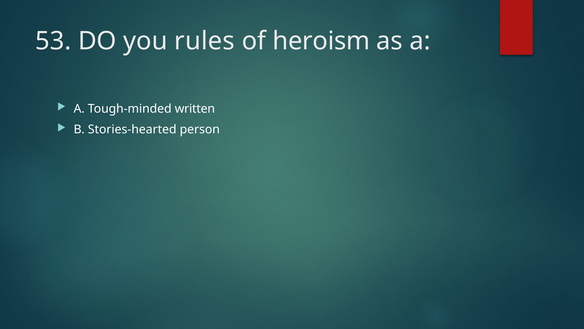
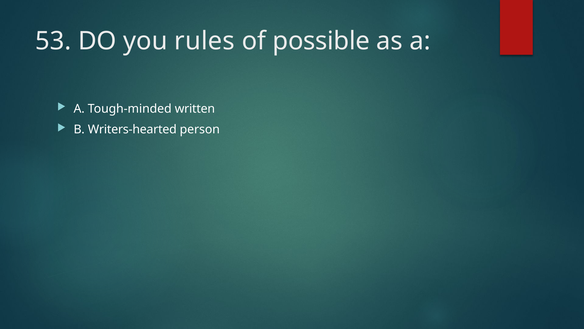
heroism: heroism -> possible
Stories-hearted: Stories-hearted -> Writers-hearted
